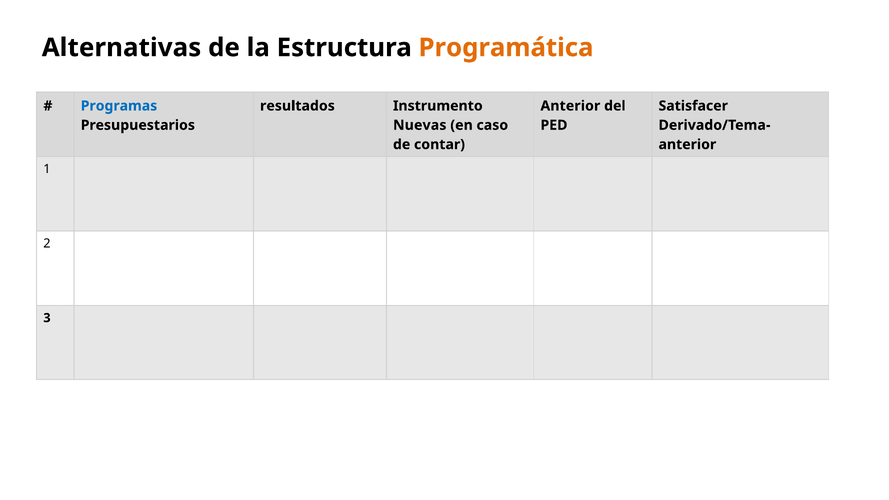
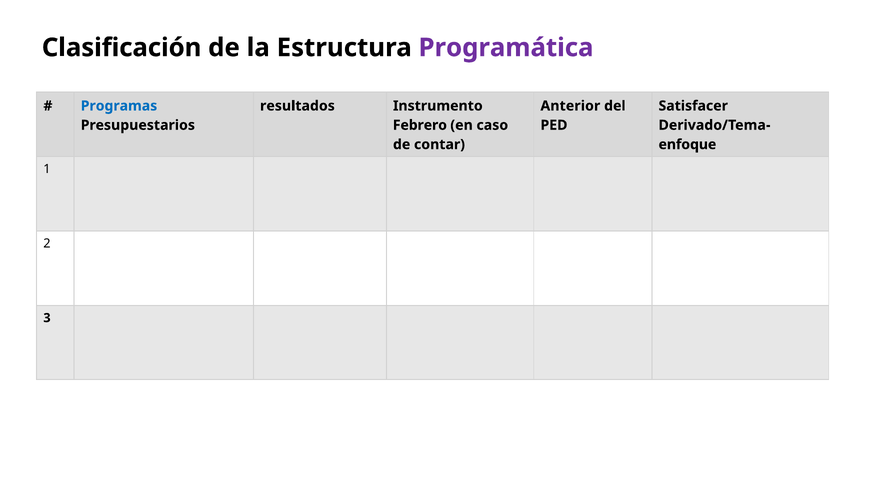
Alternativas: Alternativas -> Clasificación
Programática colour: orange -> purple
Nuevas: Nuevas -> Febrero
anterior at (687, 144): anterior -> enfoque
